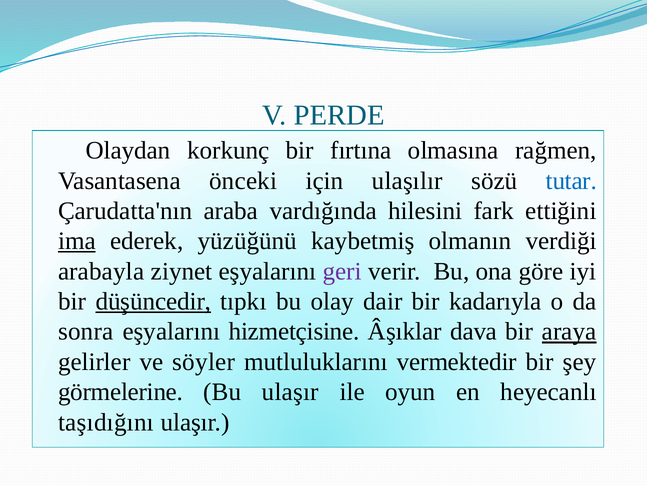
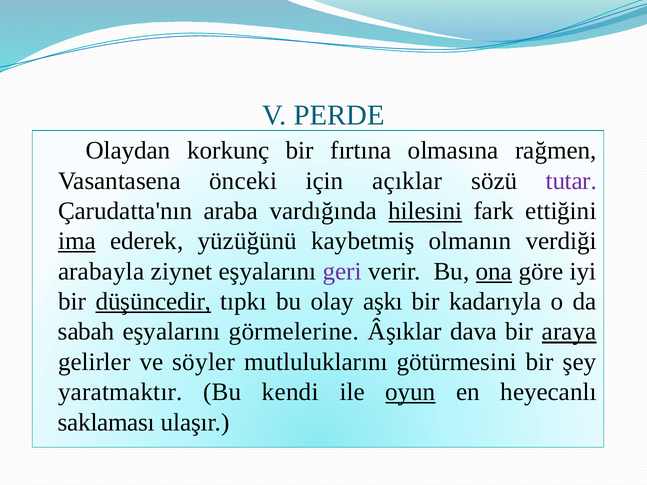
ulaşılır: ulaşılır -> açıklar
tutar colour: blue -> purple
hilesini underline: none -> present
ona underline: none -> present
dair: dair -> aşkı
sonra: sonra -> sabah
hizmetçisine: hizmetçisine -> görmelerine
vermektedir: vermektedir -> götürmesini
görmelerine: görmelerine -> yaratmaktır
Bu ulaşır: ulaşır -> kendi
oyun underline: none -> present
taşıdığını: taşıdığını -> saklaması
